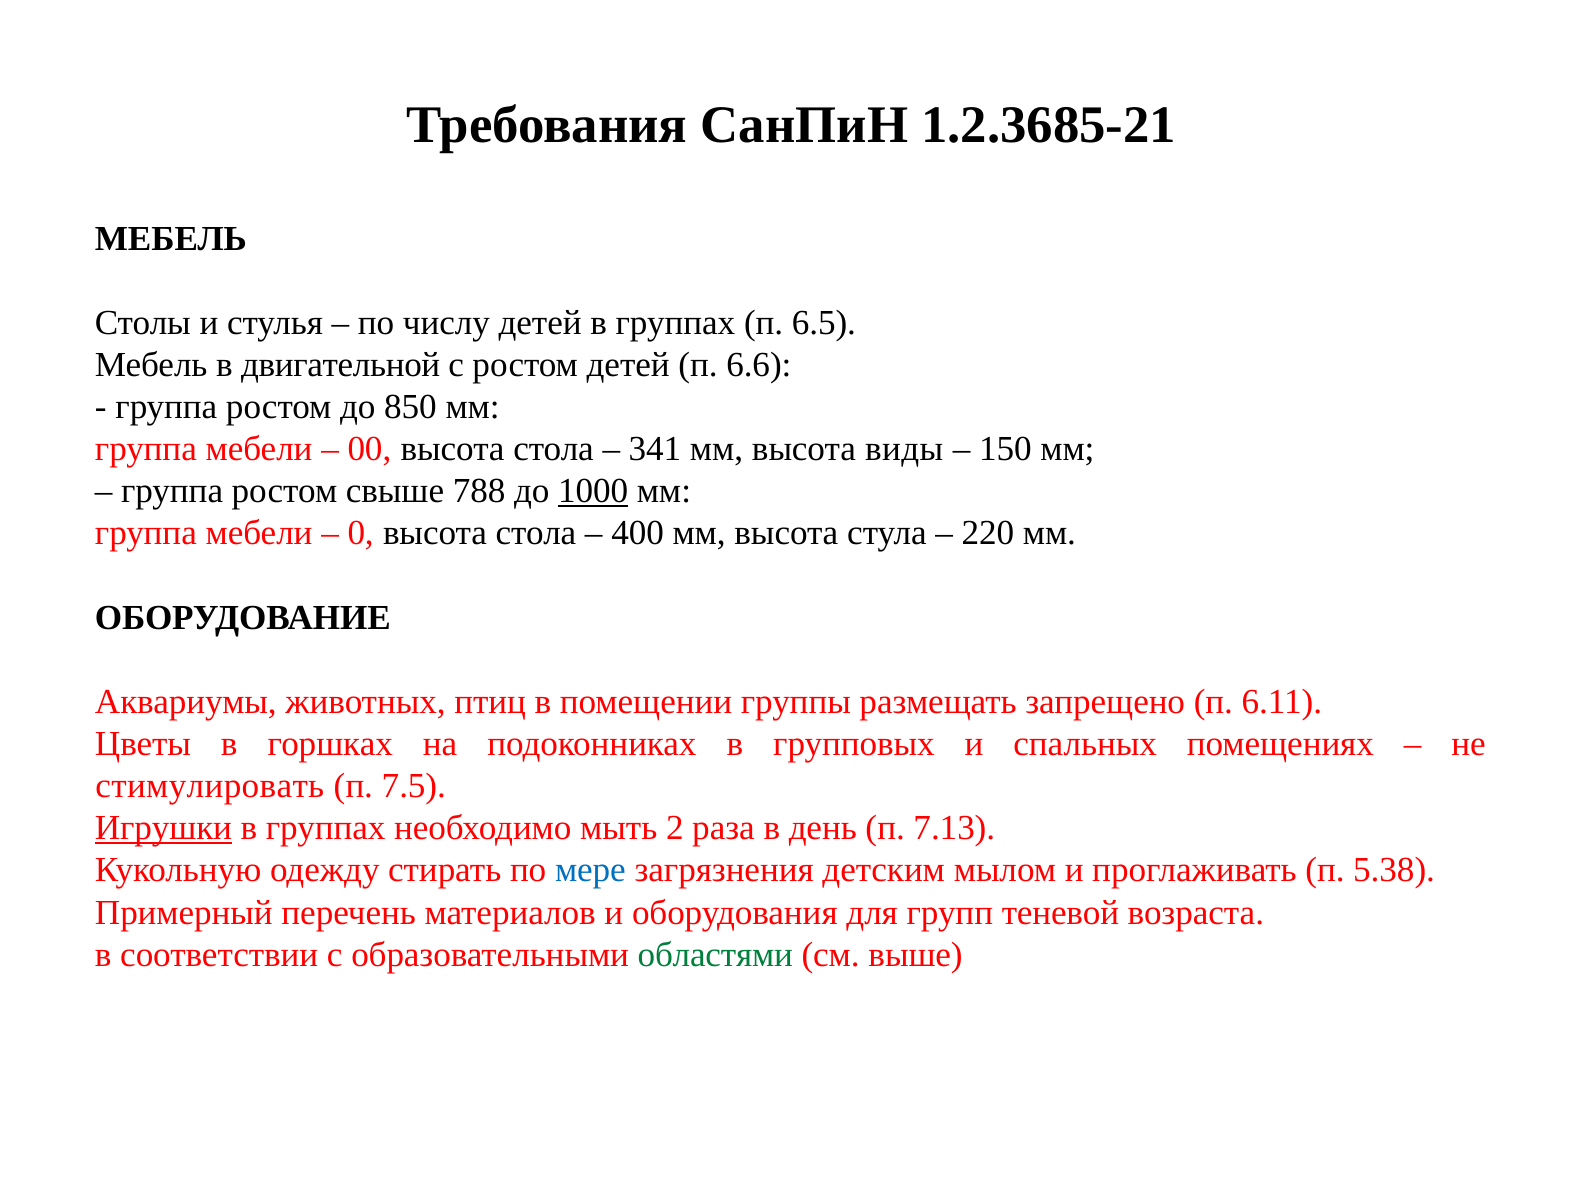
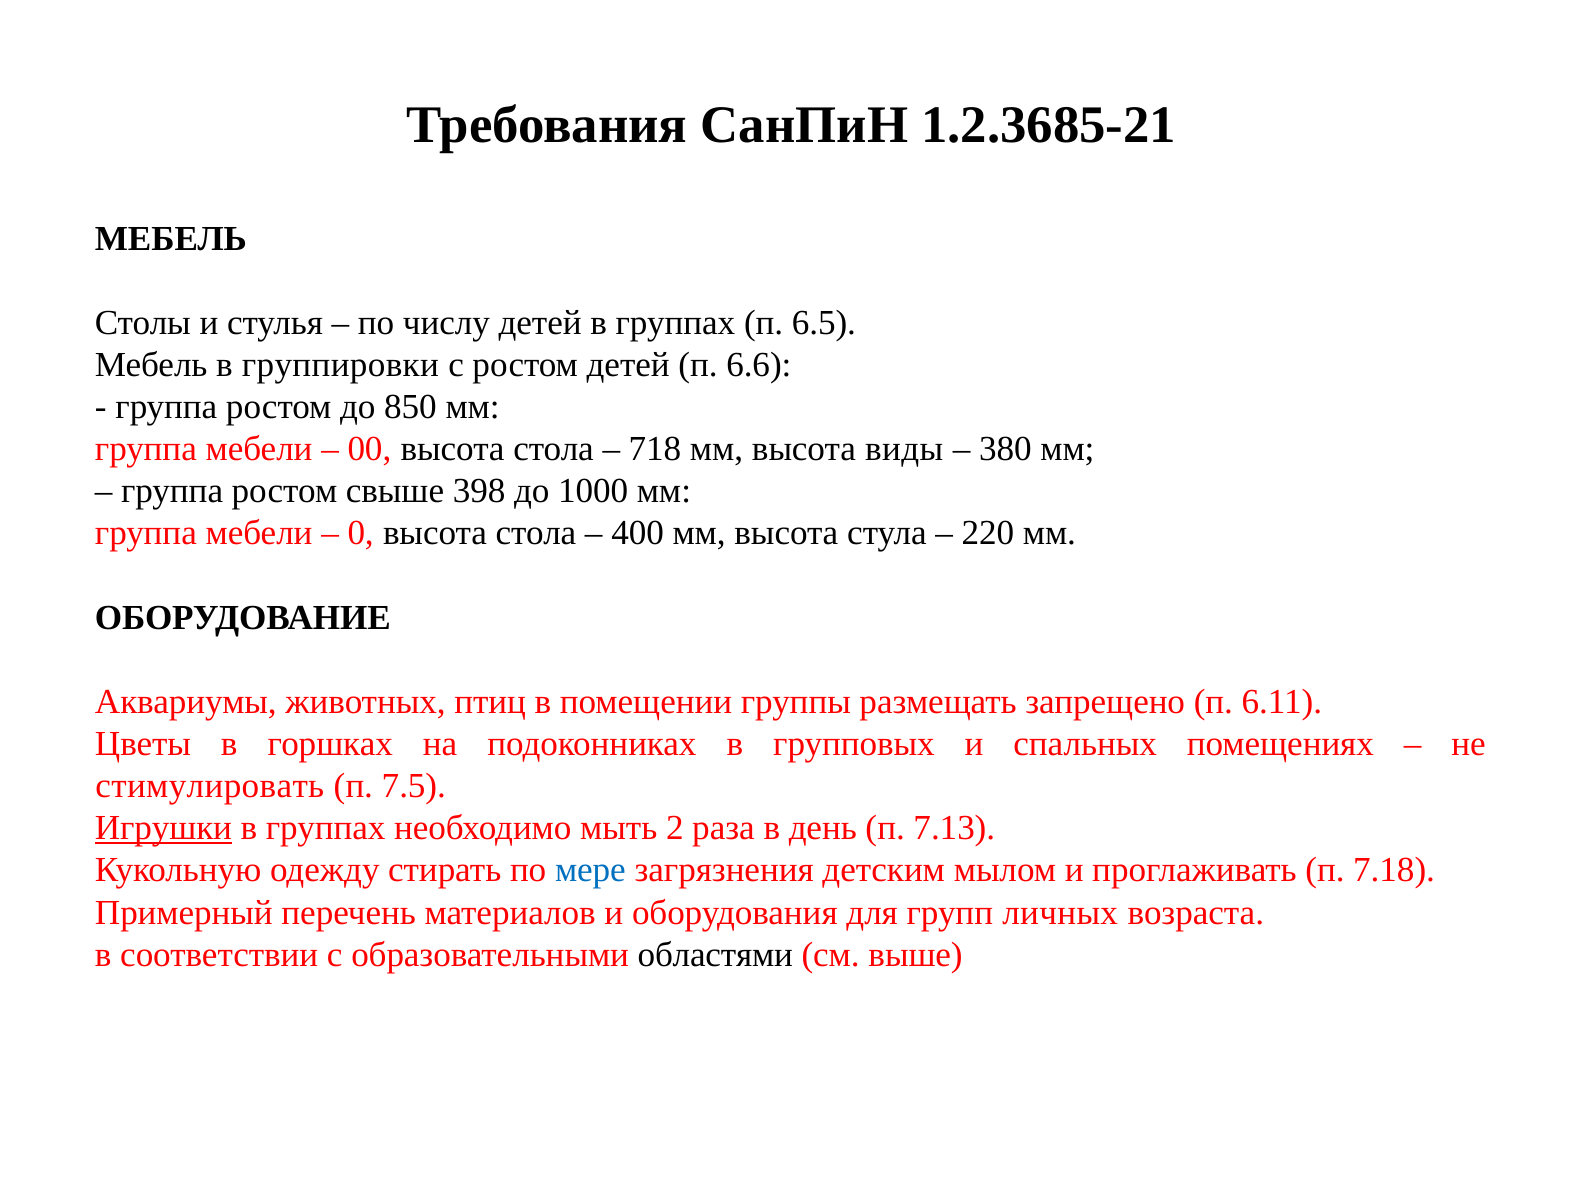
двигательной: двигательной -> группировки
341: 341 -> 718
150: 150 -> 380
788: 788 -> 398
1000 underline: present -> none
5.38: 5.38 -> 7.18
теневой: теневой -> личных
областями colour: green -> black
